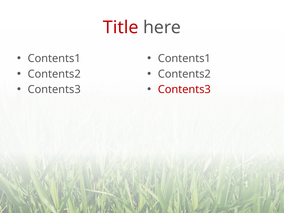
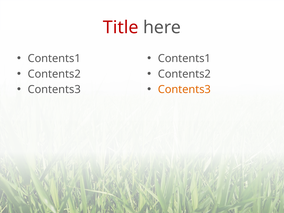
Contents3 at (184, 89) colour: red -> orange
